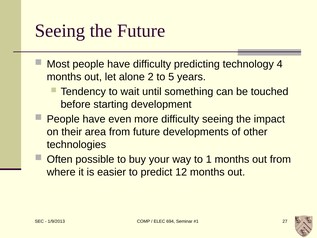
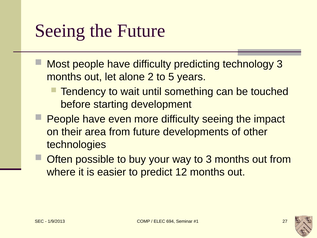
technology 4: 4 -> 3
to 1: 1 -> 3
